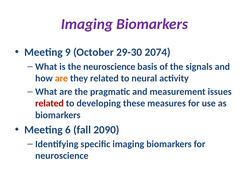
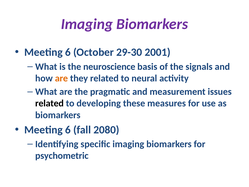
9 at (68, 52): 9 -> 6
2074: 2074 -> 2001
related at (49, 103) colour: red -> black
2090: 2090 -> 2080
neuroscience at (62, 155): neuroscience -> psychometric
